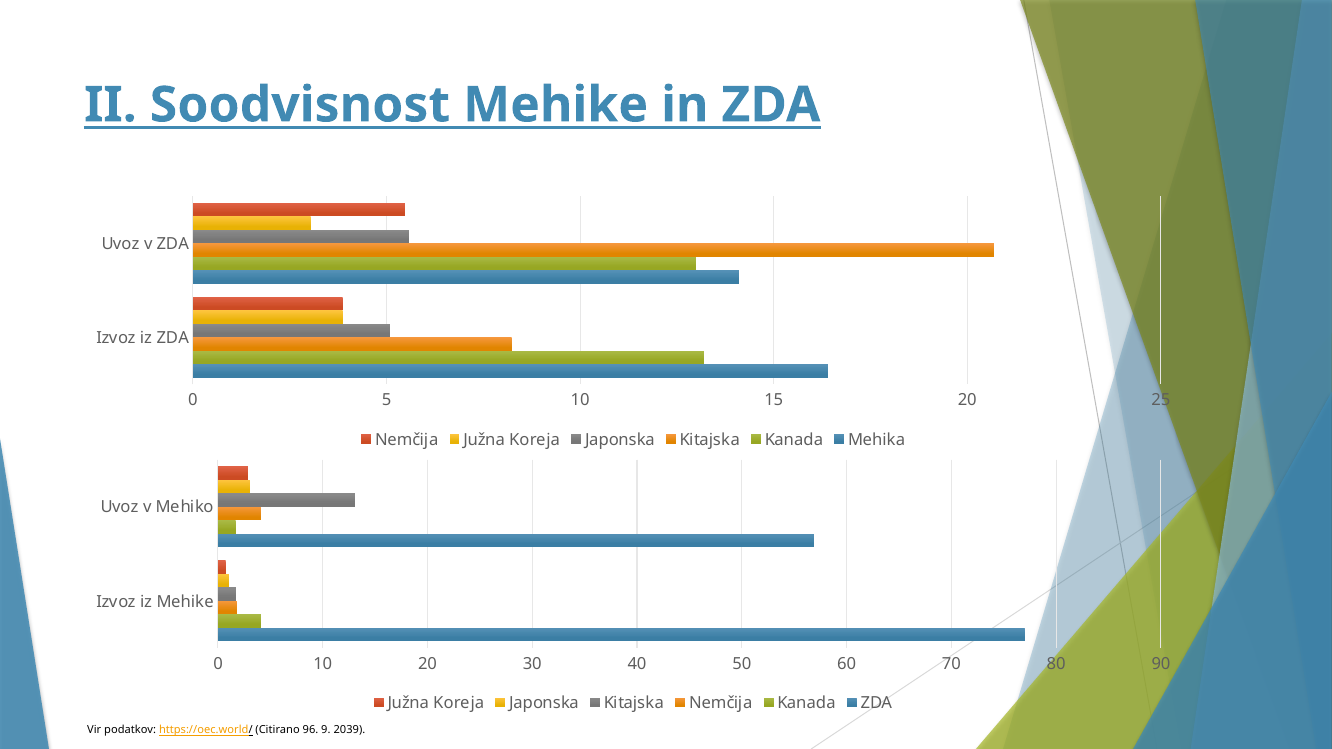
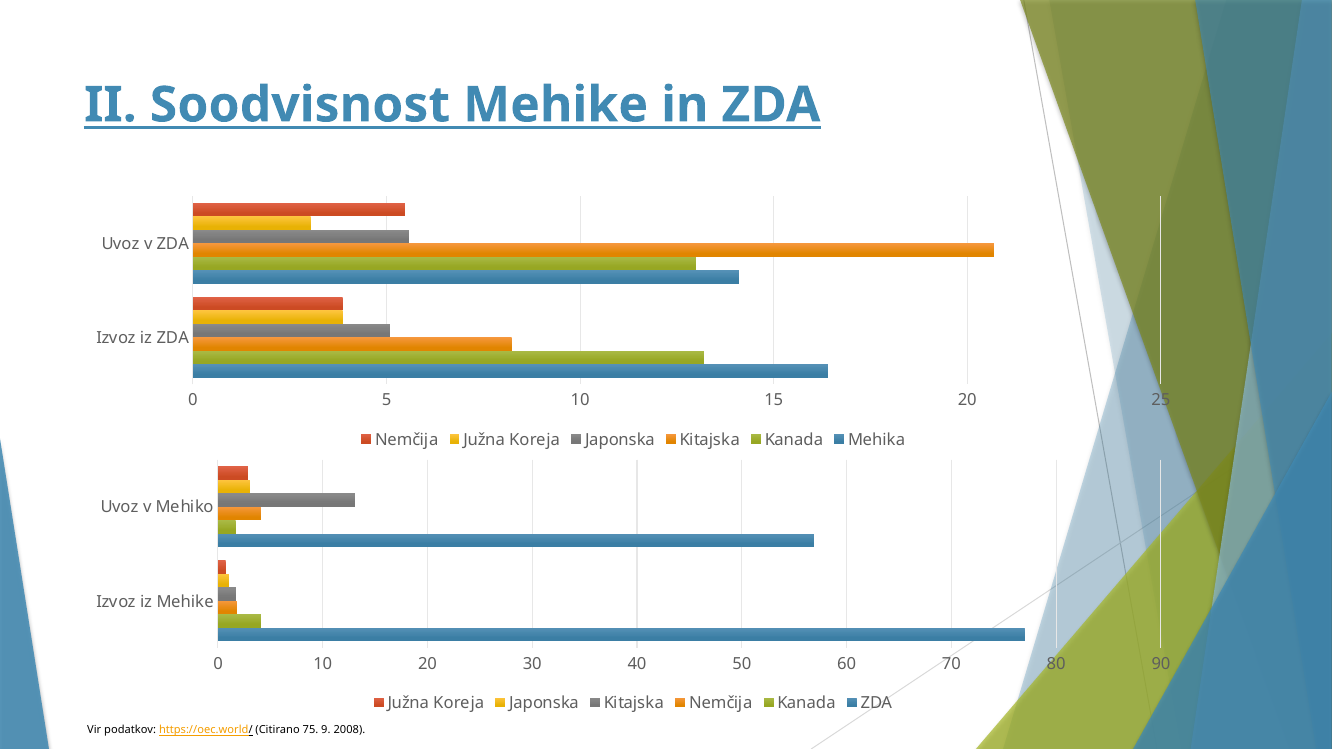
96: 96 -> 75
2039: 2039 -> 2008
